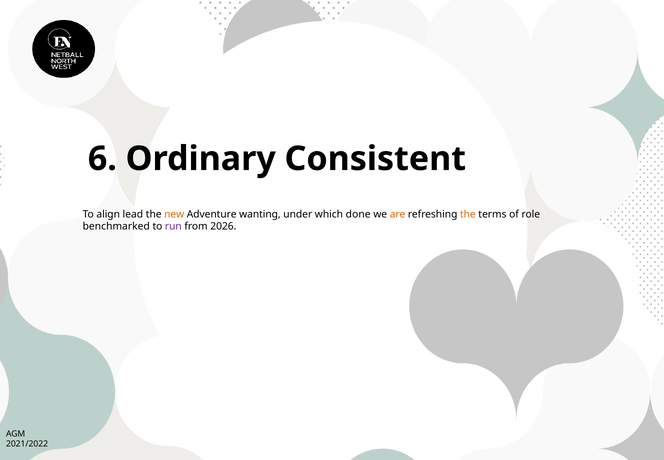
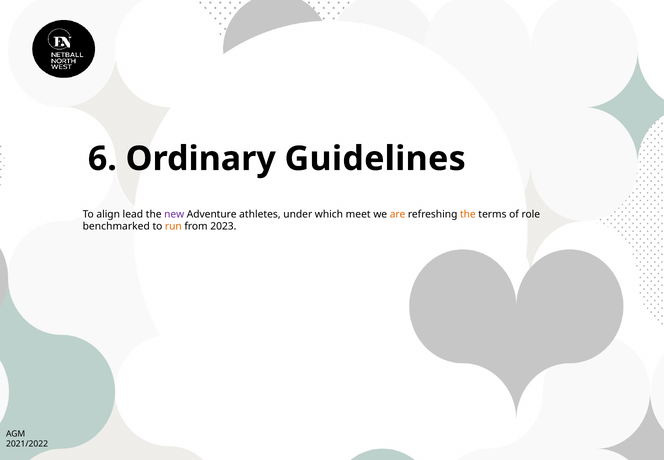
Consistent: Consistent -> Guidelines
new colour: orange -> purple
wanting: wanting -> athletes
done: done -> meet
run colour: purple -> orange
2026: 2026 -> 2023
